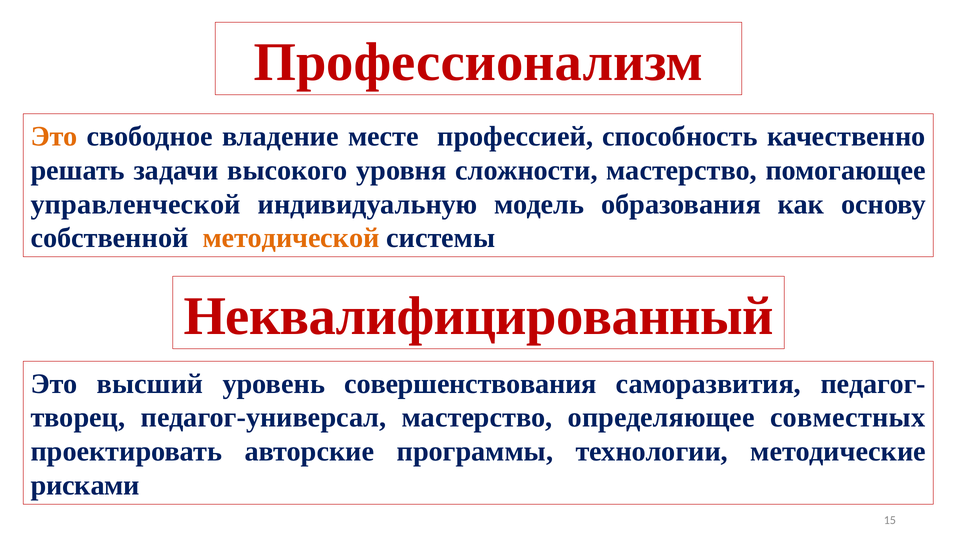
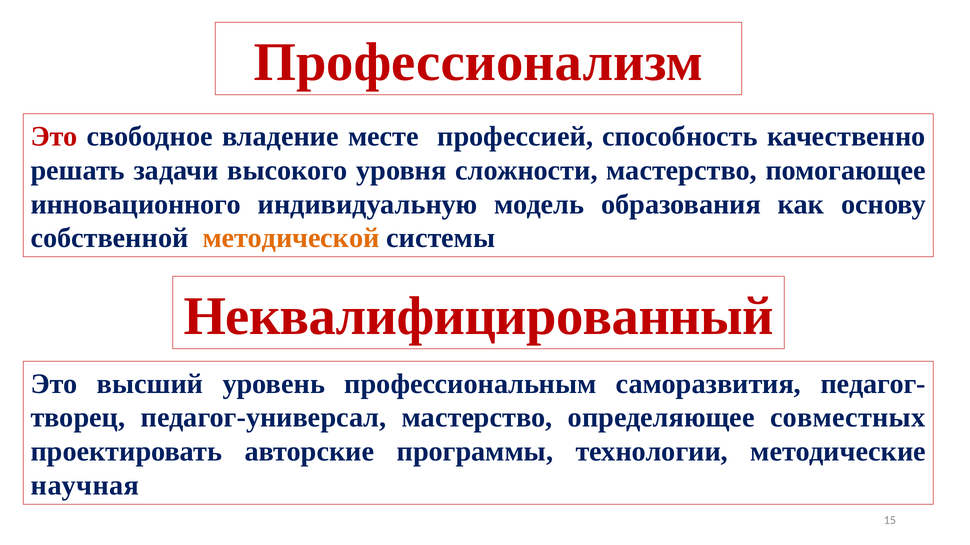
Это at (54, 137) colour: orange -> red
управленческой: управленческой -> инновационного
совершенствования: совершенствования -> профессиональным
рисками: рисками -> научная
